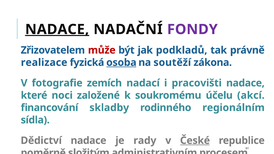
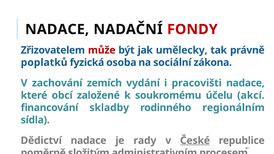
NADACE at (57, 29) underline: present -> none
FONDY colour: purple -> red
podkladů: podkladů -> umělecky
realizace: realizace -> poplatků
osoba underline: present -> none
soutěží: soutěží -> sociální
fotografie: fotografie -> zachování
nadací: nadací -> vydání
noci: noci -> obcí
